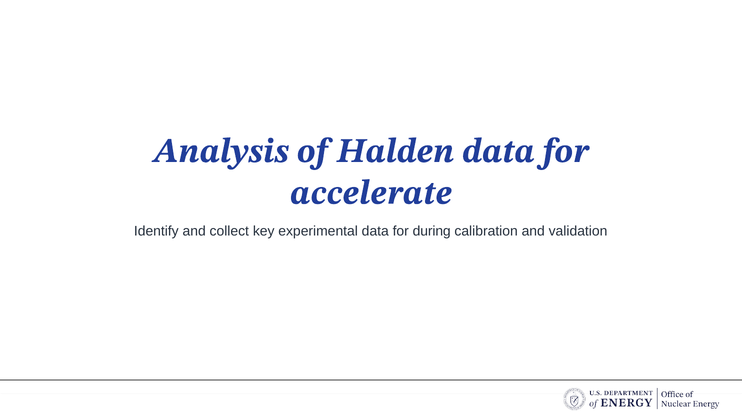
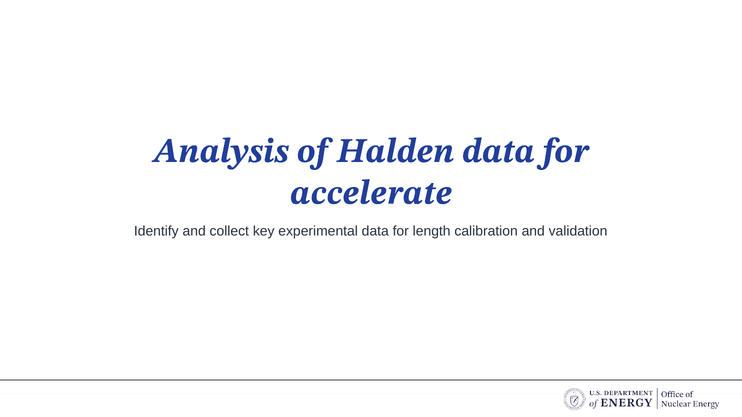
during: during -> length
